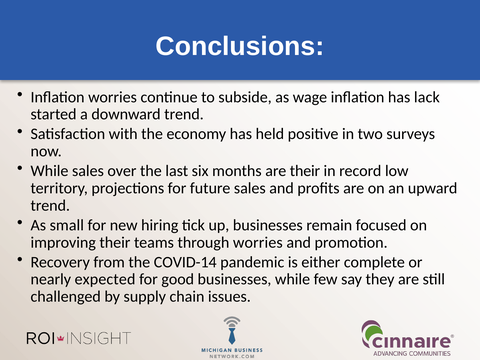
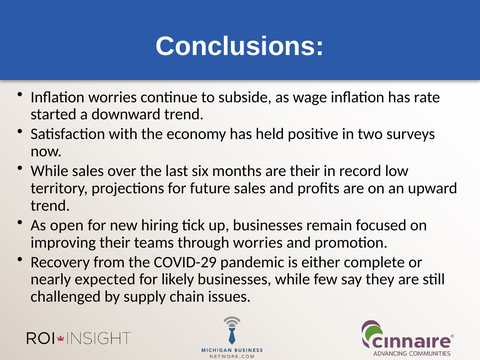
lack: lack -> rate
small: small -> open
COVID-14: COVID-14 -> COVID-29
good: good -> likely
